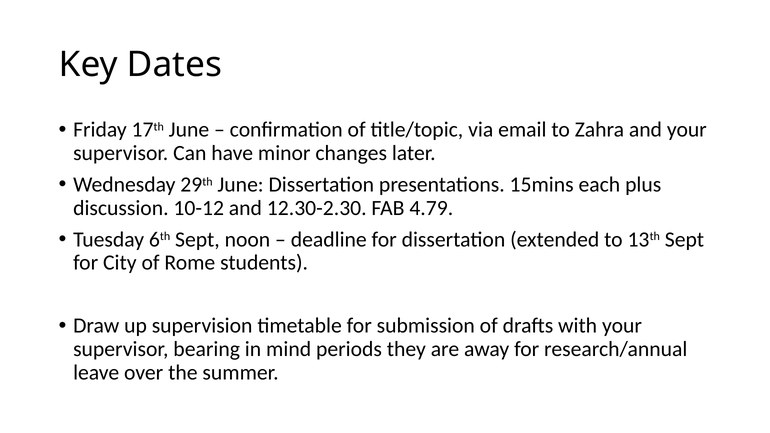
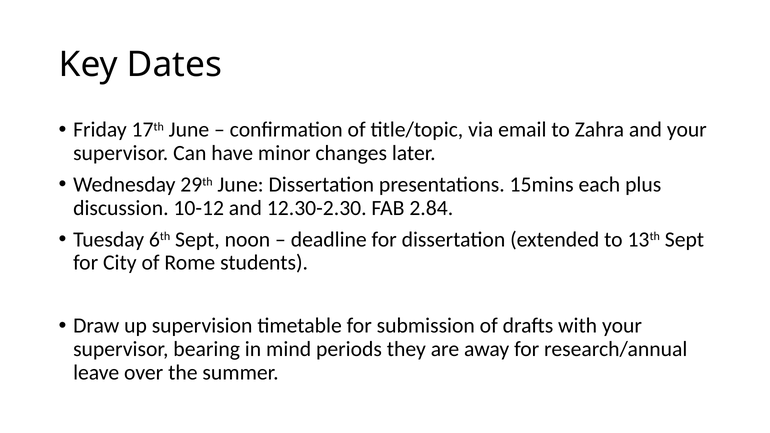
4.79: 4.79 -> 2.84
